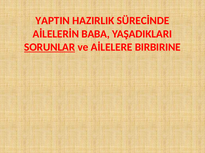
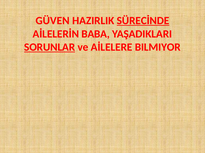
YAPTIN: YAPTIN -> GÜVEN
SÜRECİNDE underline: none -> present
BIRBIRINE: BIRBIRINE -> BILMIYOR
